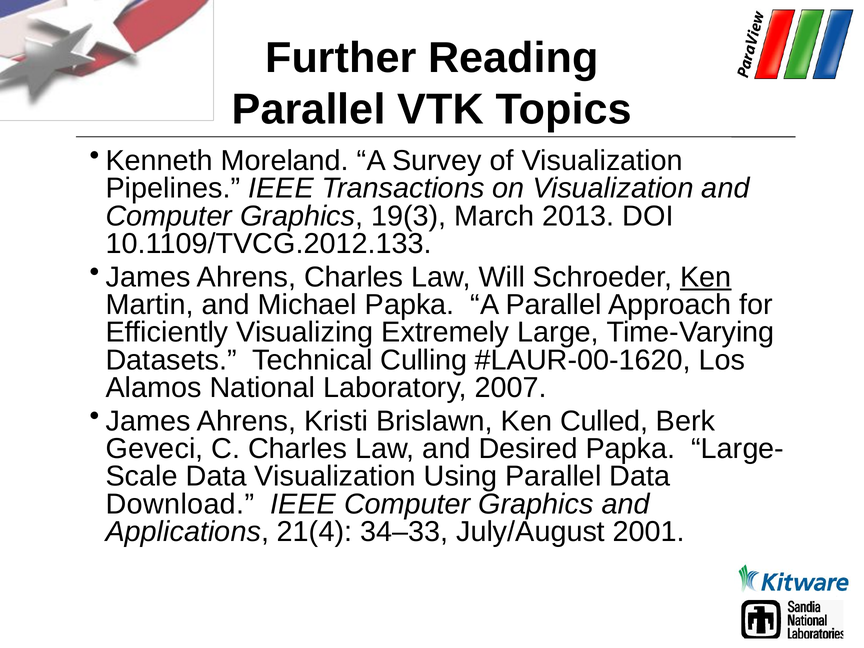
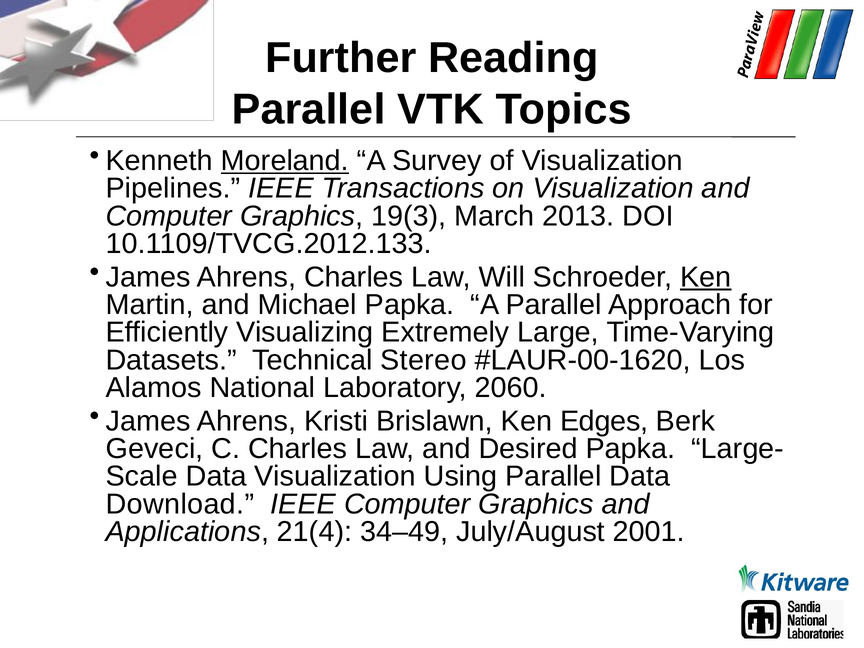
Moreland underline: none -> present
Culling: Culling -> Stereo
2007: 2007 -> 2060
Culled: Culled -> Edges
34–33: 34–33 -> 34–49
